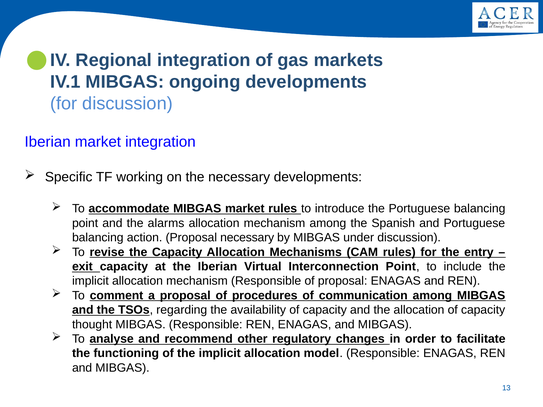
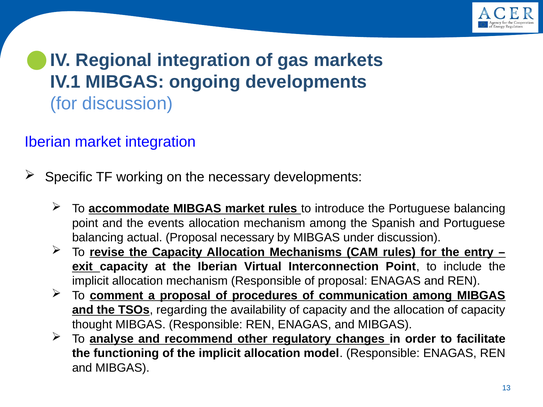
alarms: alarms -> events
action: action -> actual
